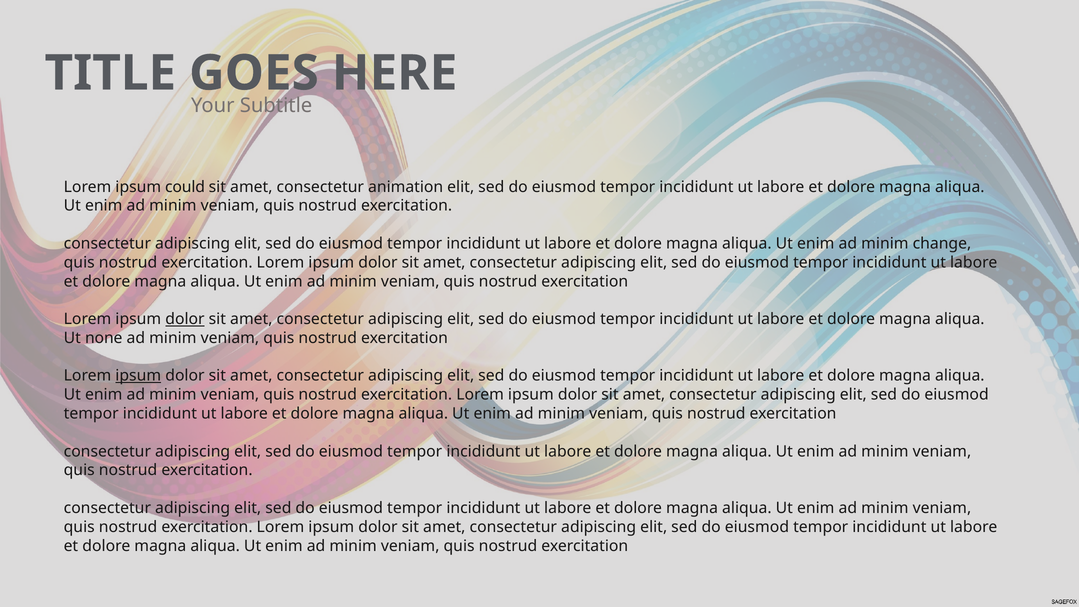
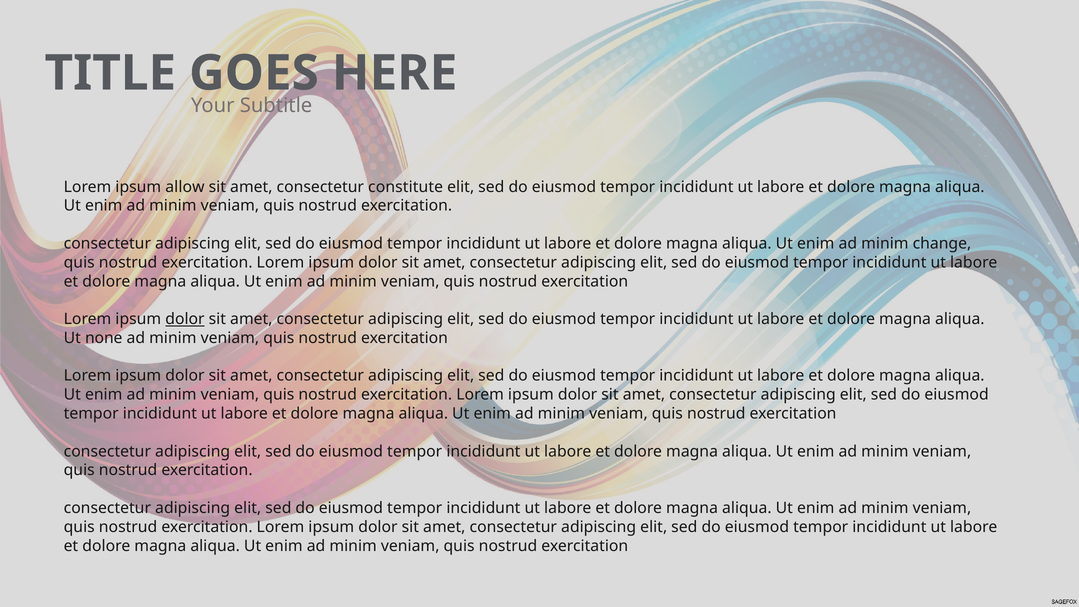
could: could -> allow
animation: animation -> constitute
ipsum at (138, 376) underline: present -> none
